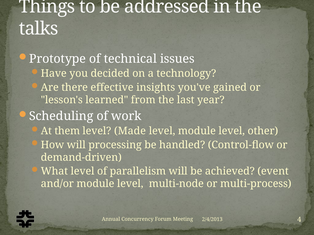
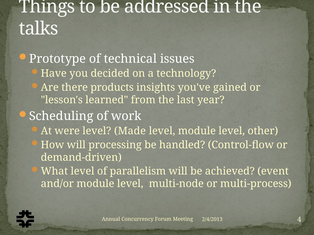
effective: effective -> products
them: them -> were
